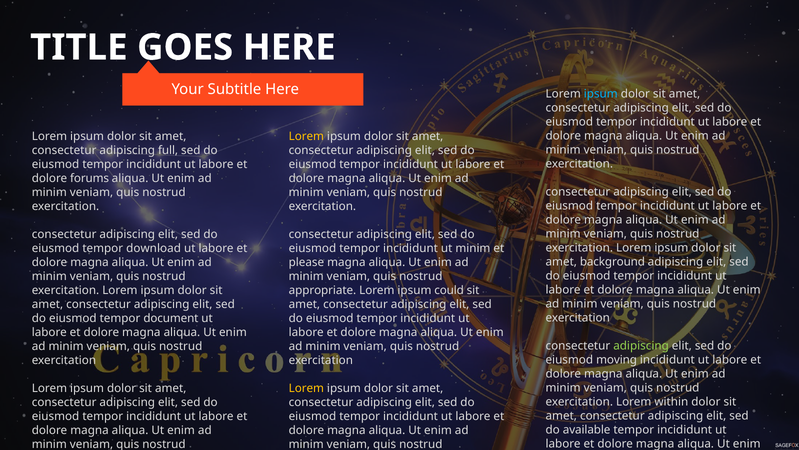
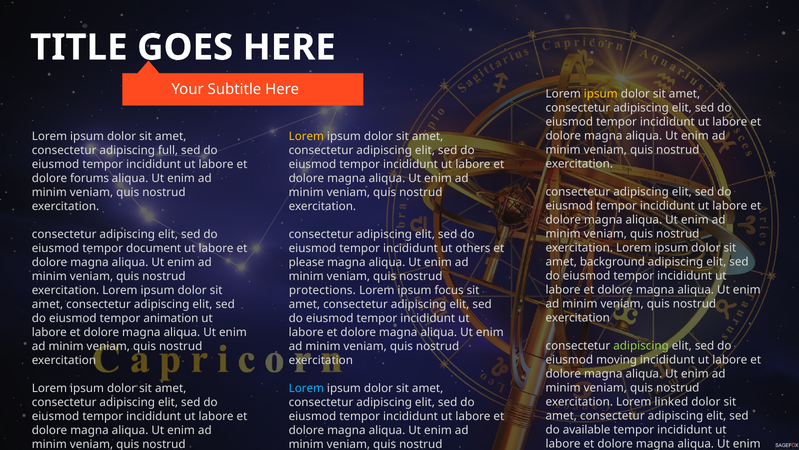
ipsum at (601, 94) colour: light blue -> yellow
download: download -> document
ut minim: minim -> others
appropriate: appropriate -> protections
could: could -> focus
document: document -> animation
Lorem at (306, 388) colour: yellow -> light blue
within: within -> linked
